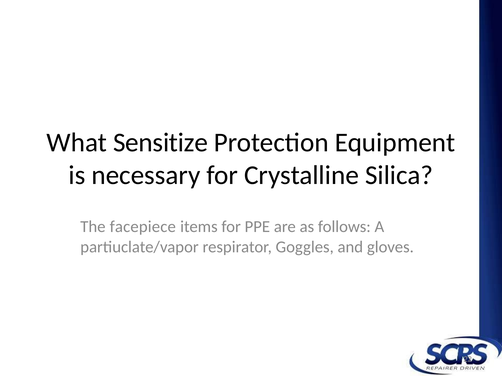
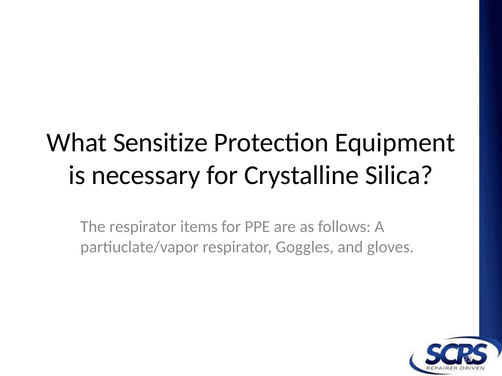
The facepiece: facepiece -> respirator
